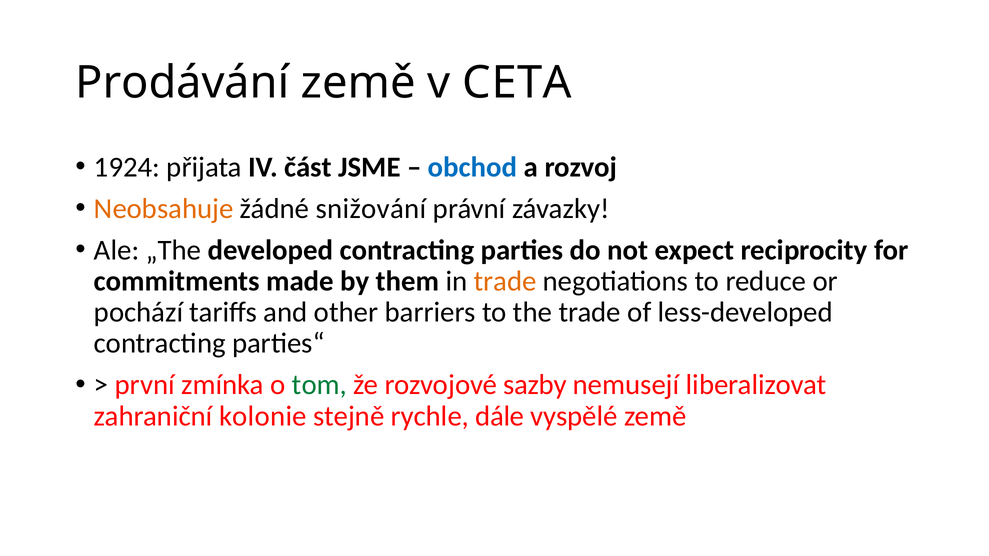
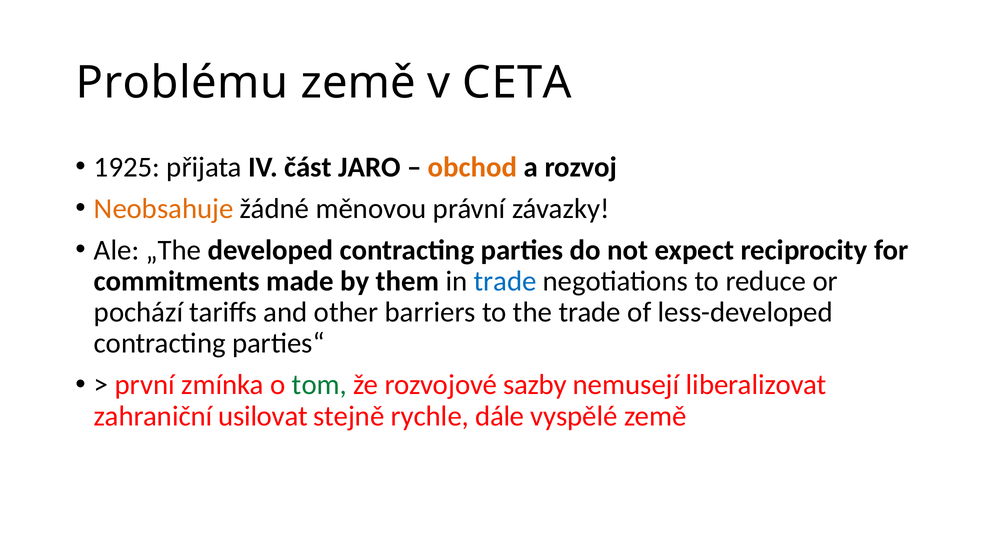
Prodávání: Prodávání -> Problému
1924: 1924 -> 1925
JSME: JSME -> JARO
obchod colour: blue -> orange
snižování: snižování -> měnovou
trade at (505, 281) colour: orange -> blue
kolonie: kolonie -> usilovat
